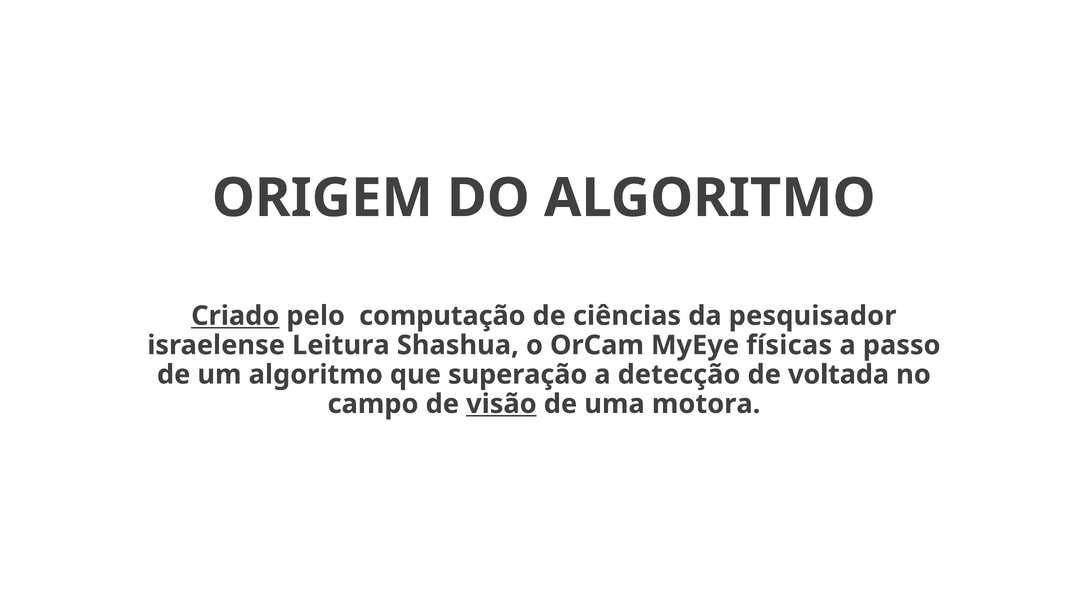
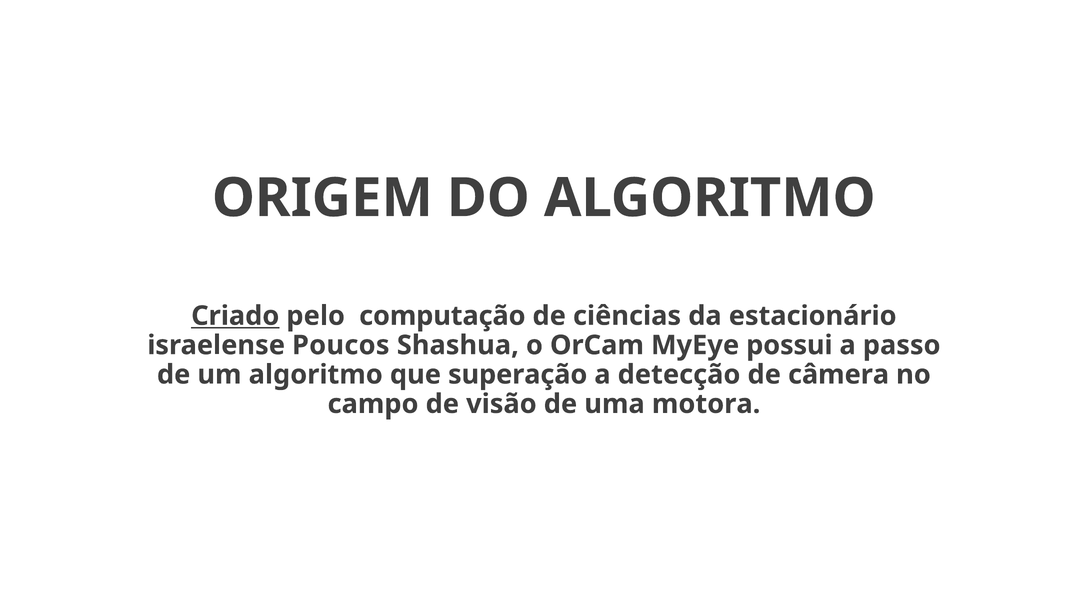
pesquisador: pesquisador -> estacionário
Leitura: Leitura -> Poucos
físicas: físicas -> possui
voltada: voltada -> câmera
visão underline: present -> none
